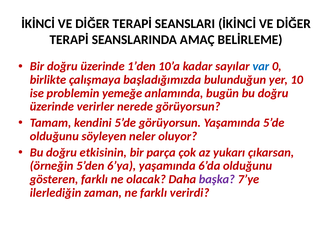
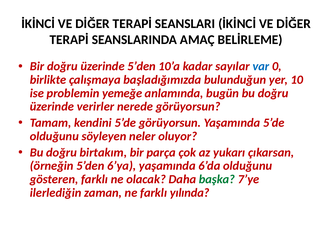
üzerinde 1’den: 1’den -> 5’den
etkisinin: etkisinin -> birtakım
başka colour: purple -> green
verirdi: verirdi -> yılında
